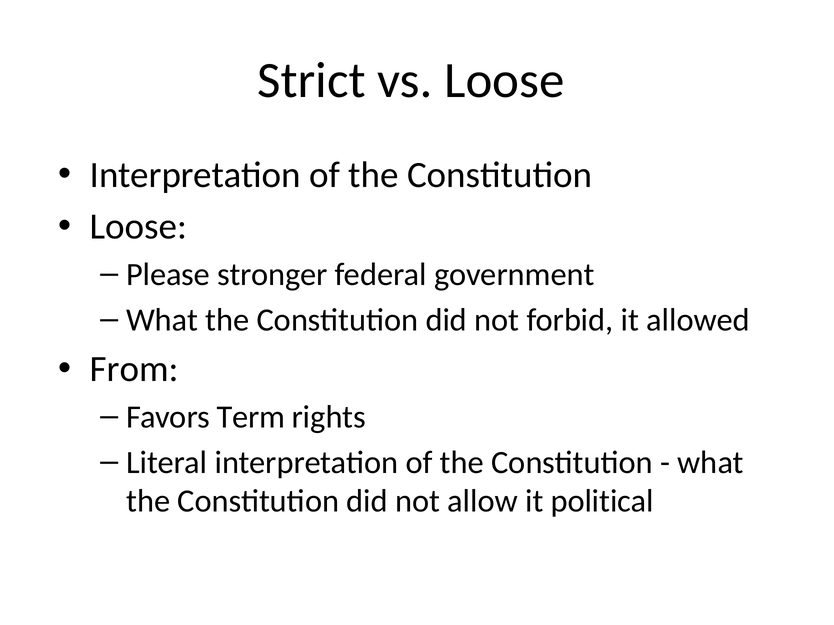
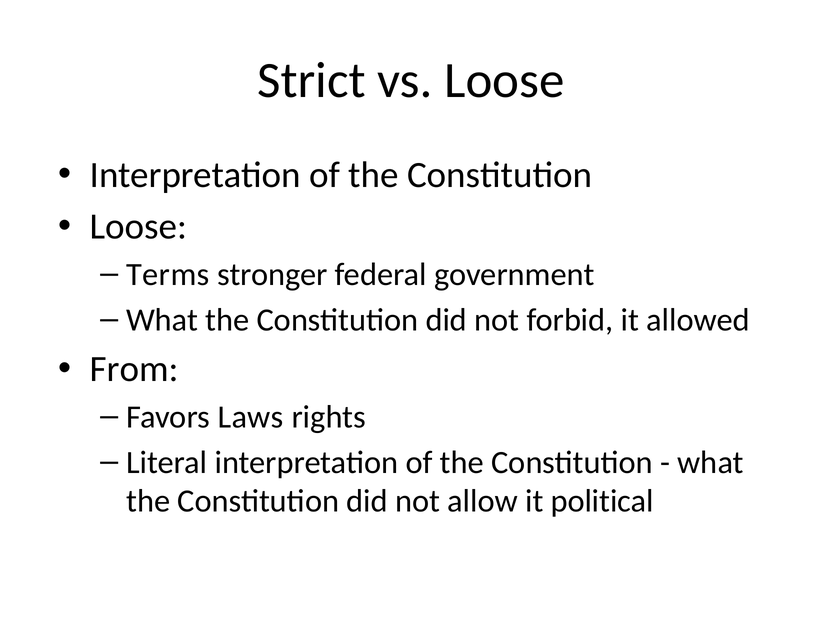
Please: Please -> Terms
Term: Term -> Laws
